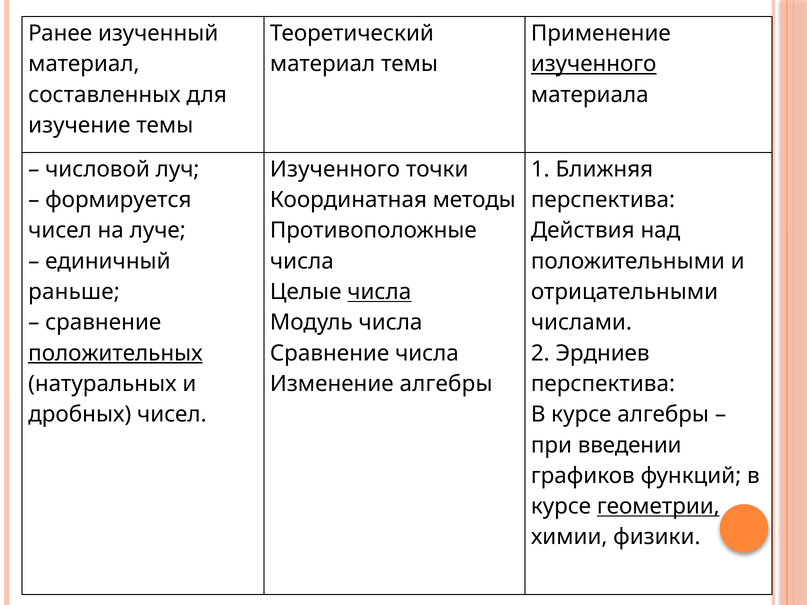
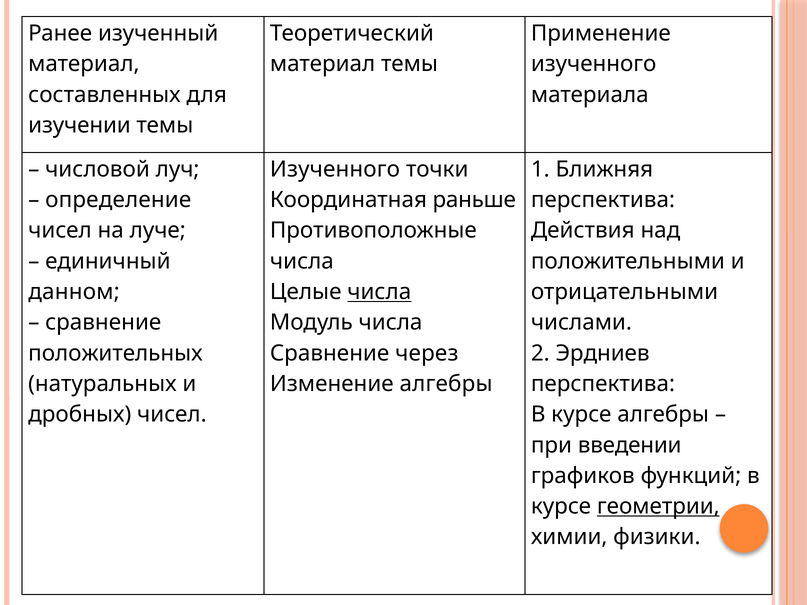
изученного at (594, 64) underline: present -> none
изучение: изучение -> изучении
формируется: формируется -> определение
методы: методы -> раньше
раньше: раньше -> данном
положительных underline: present -> none
Сравнение числа: числа -> через
